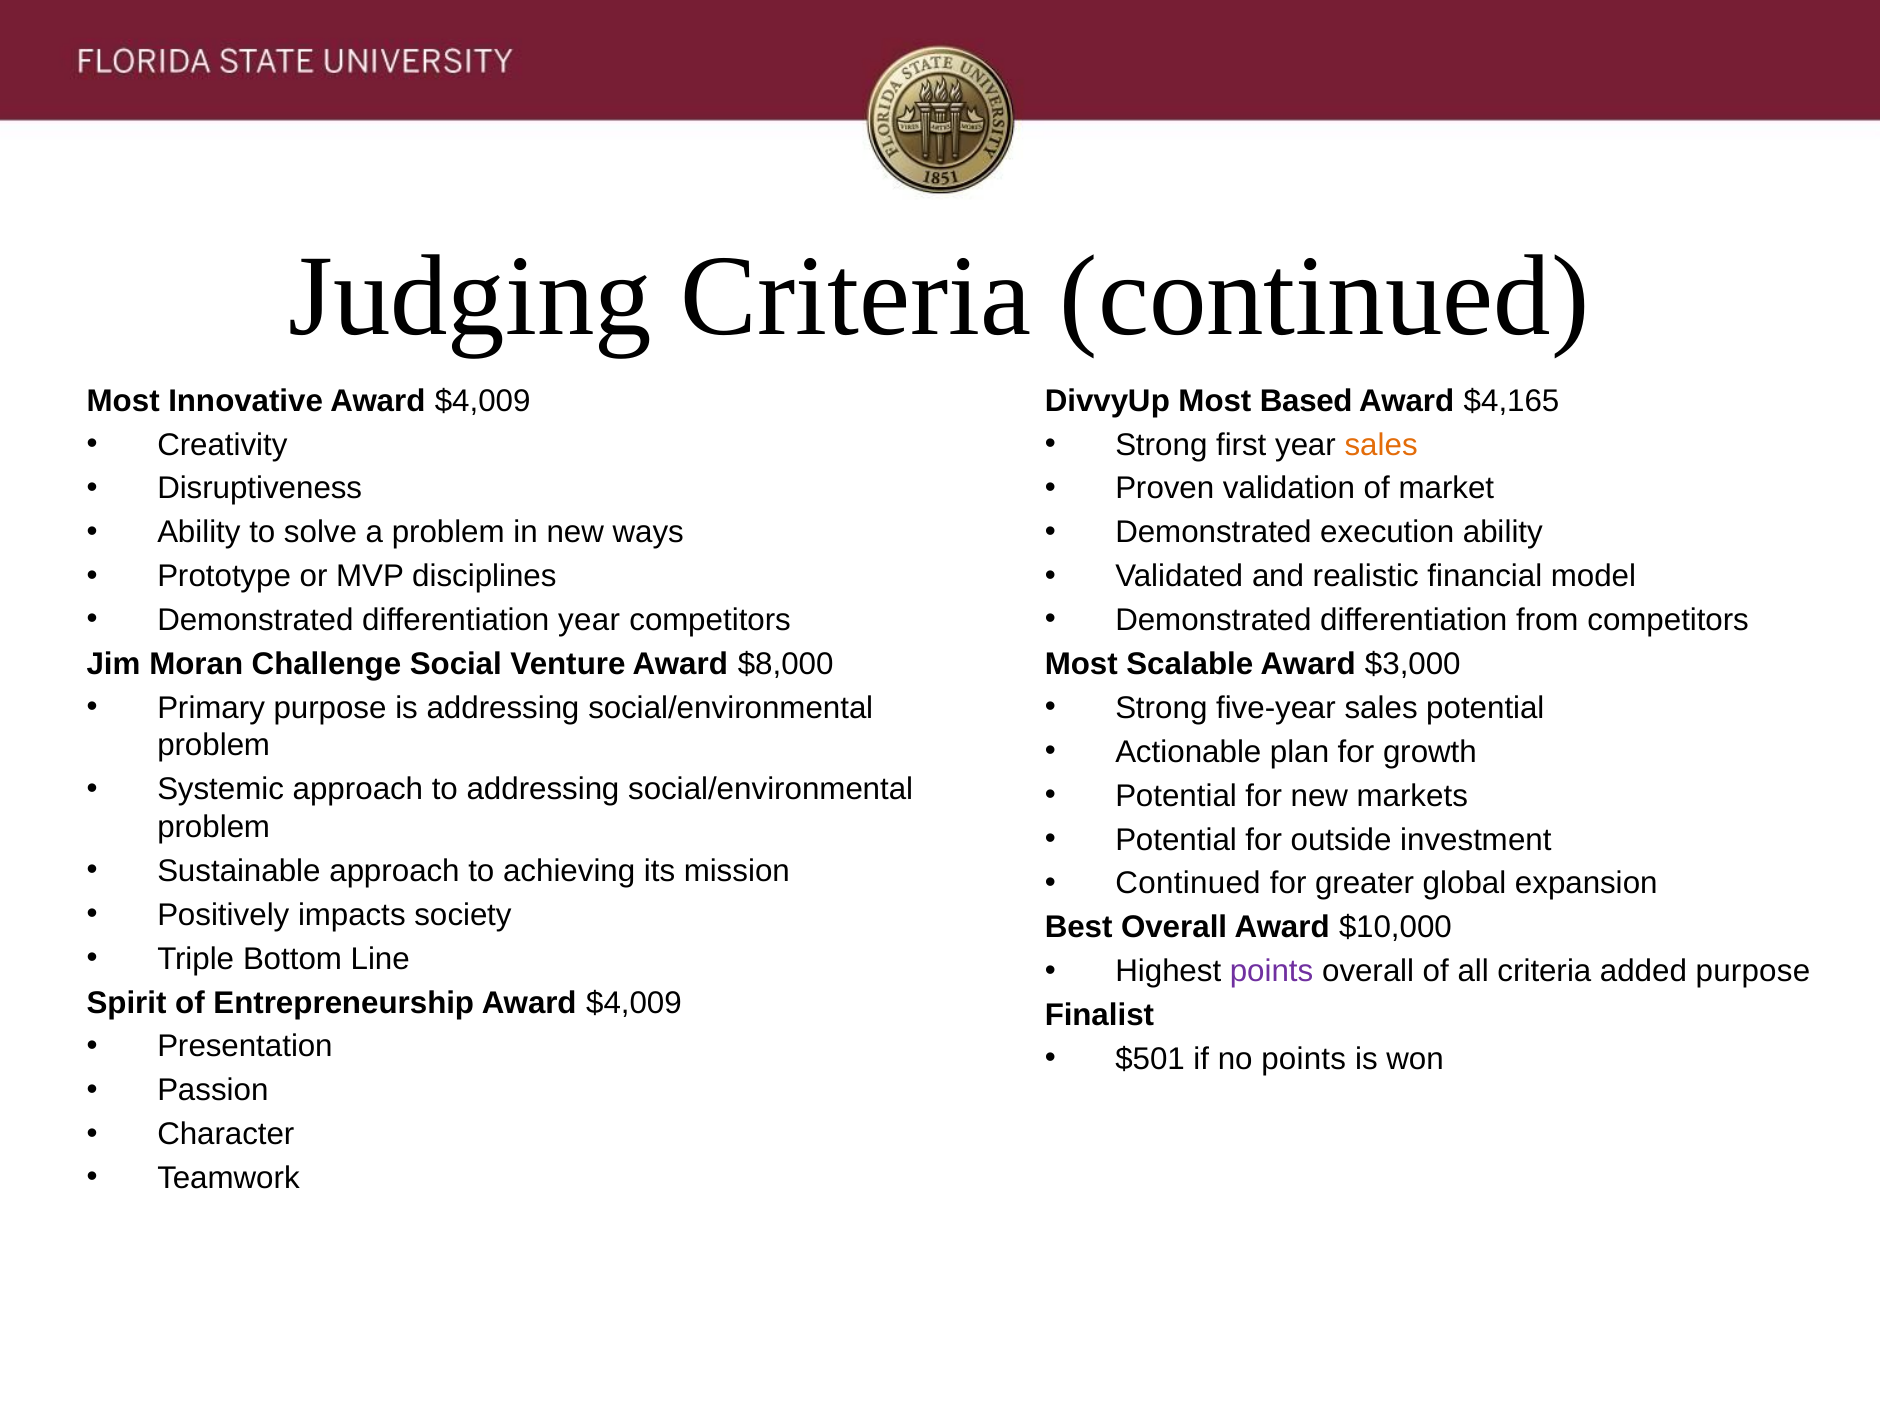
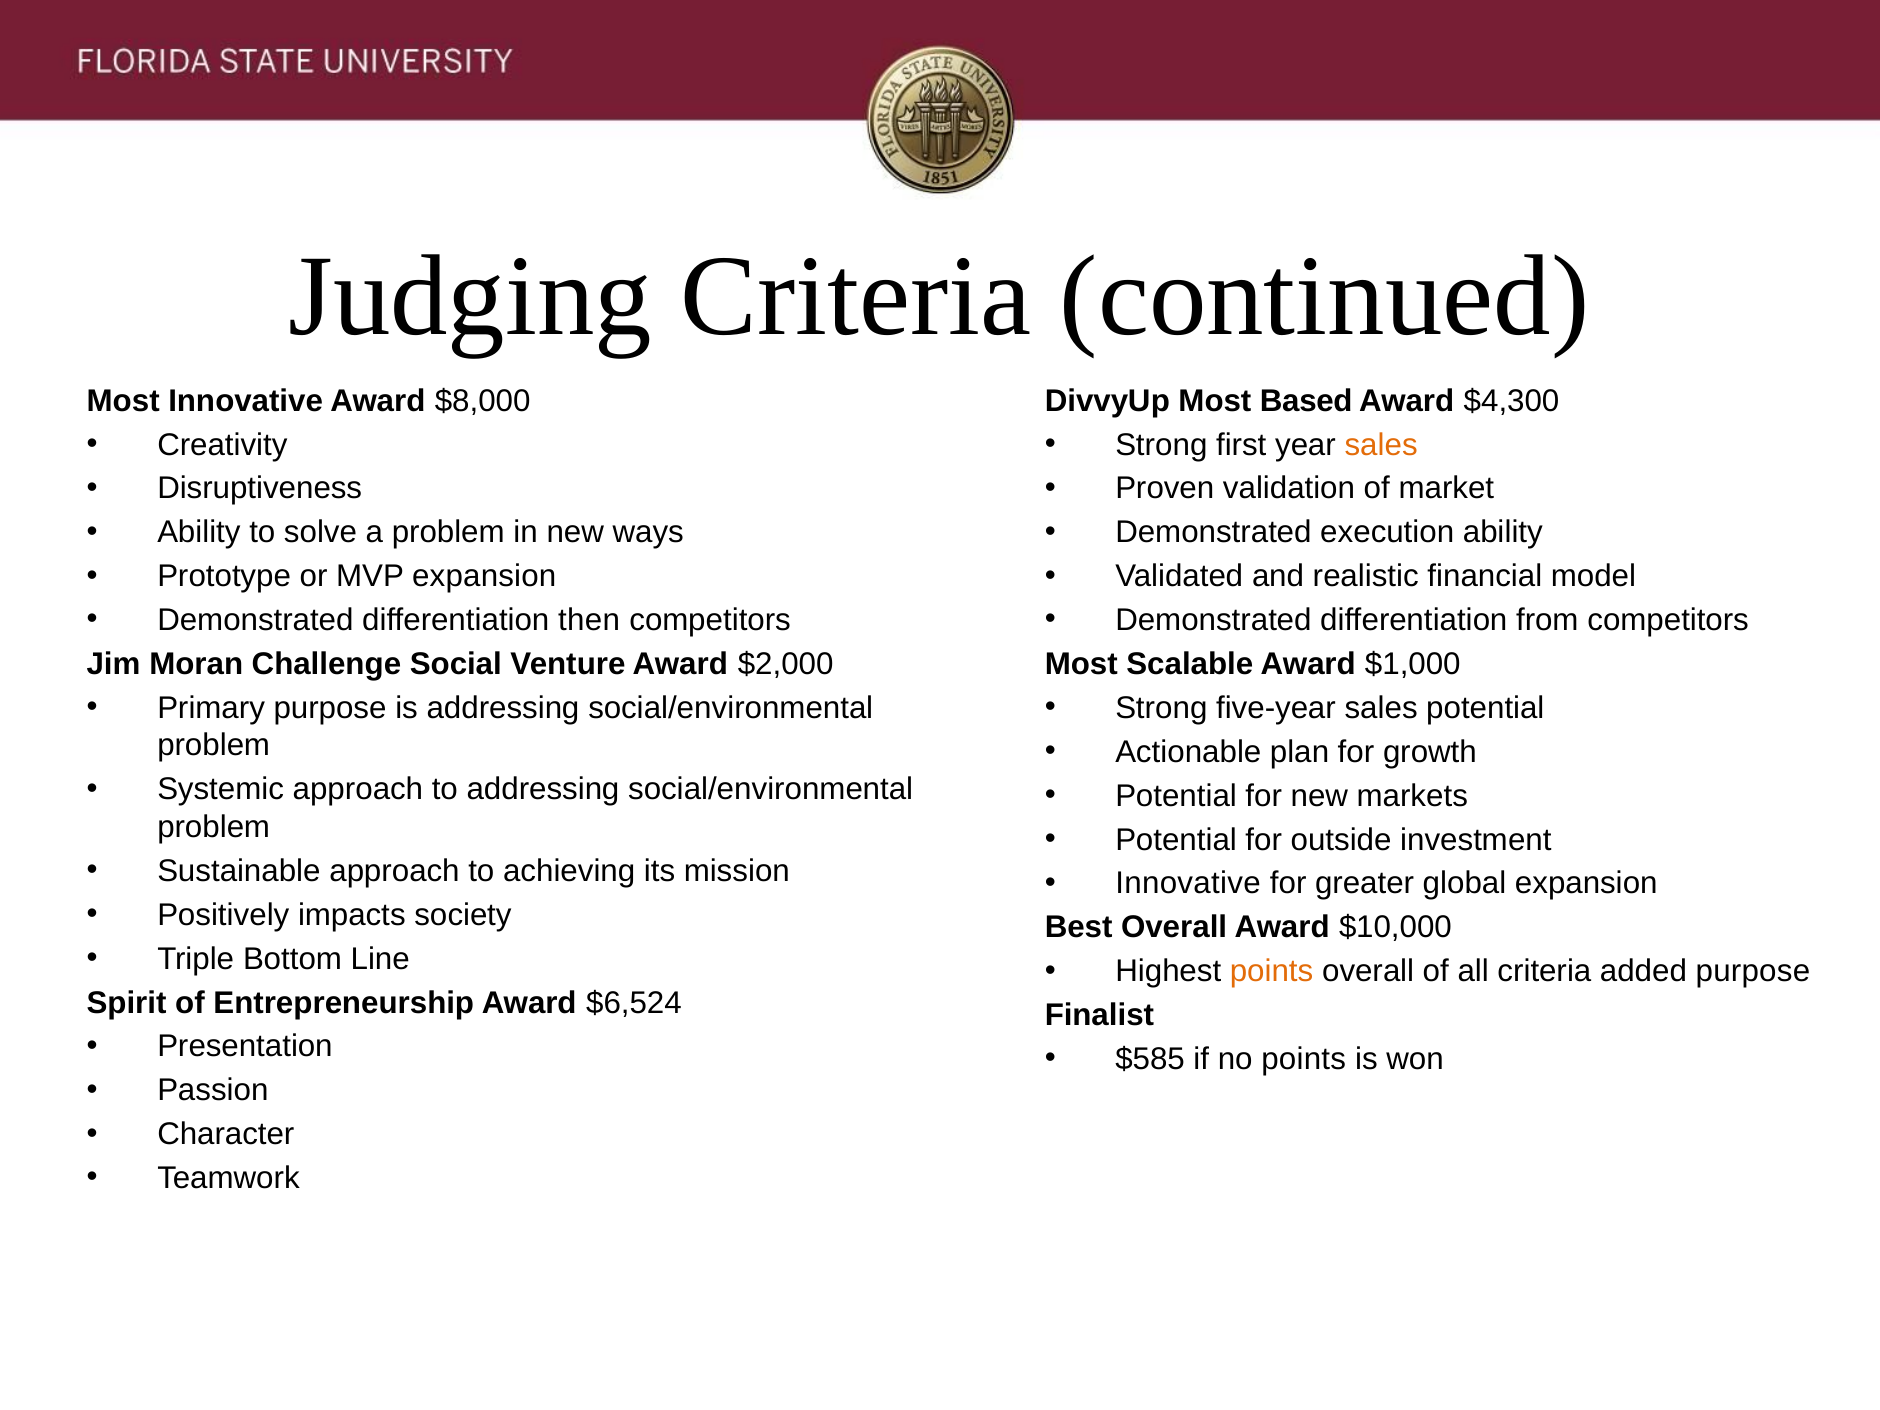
Innovative Award $4,009: $4,009 -> $8,000
$4,165: $4,165 -> $4,300
MVP disciplines: disciplines -> expansion
differentiation year: year -> then
$8,000: $8,000 -> $2,000
$3,000: $3,000 -> $1,000
Continued at (1188, 884): Continued -> Innovative
points at (1272, 971) colour: purple -> orange
Entrepreneurship Award $4,009: $4,009 -> $6,524
$501: $501 -> $585
